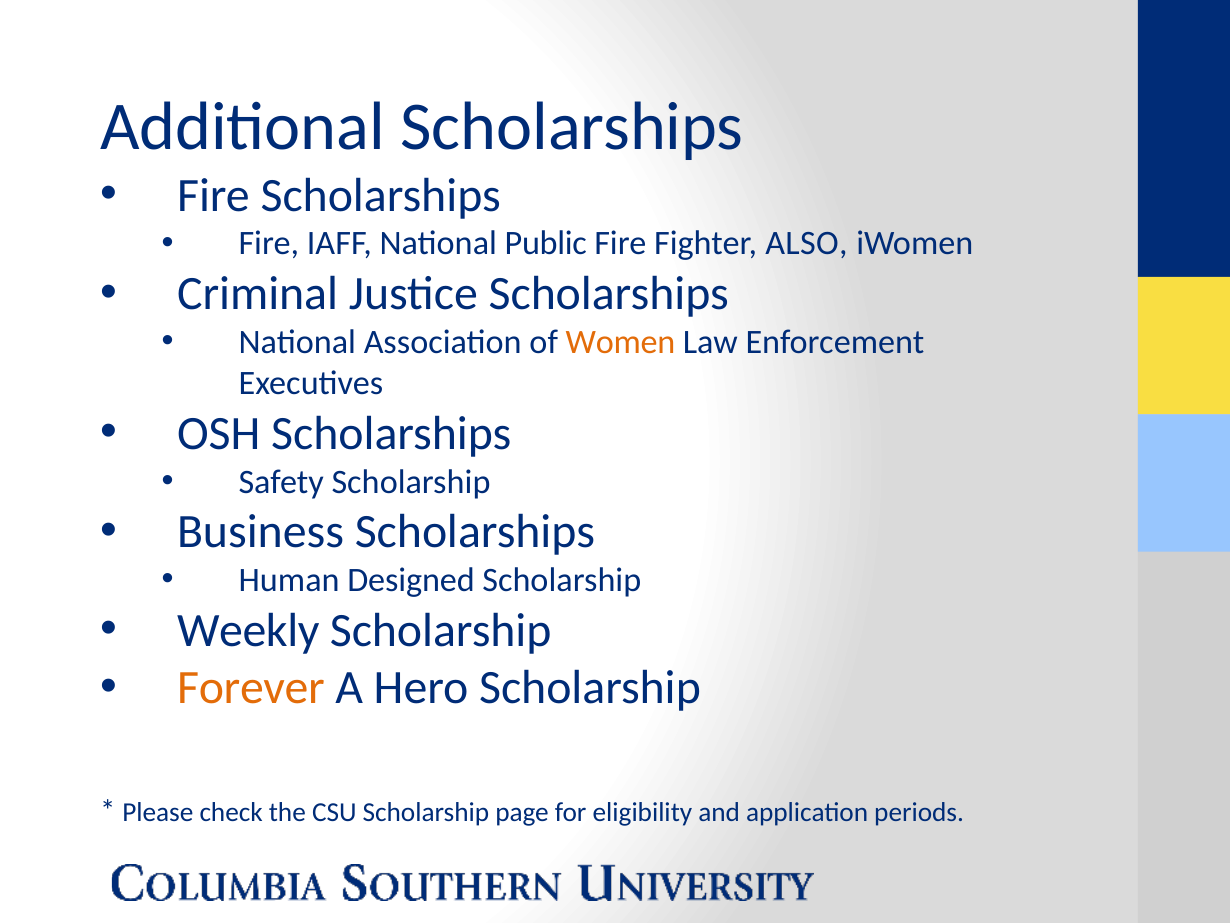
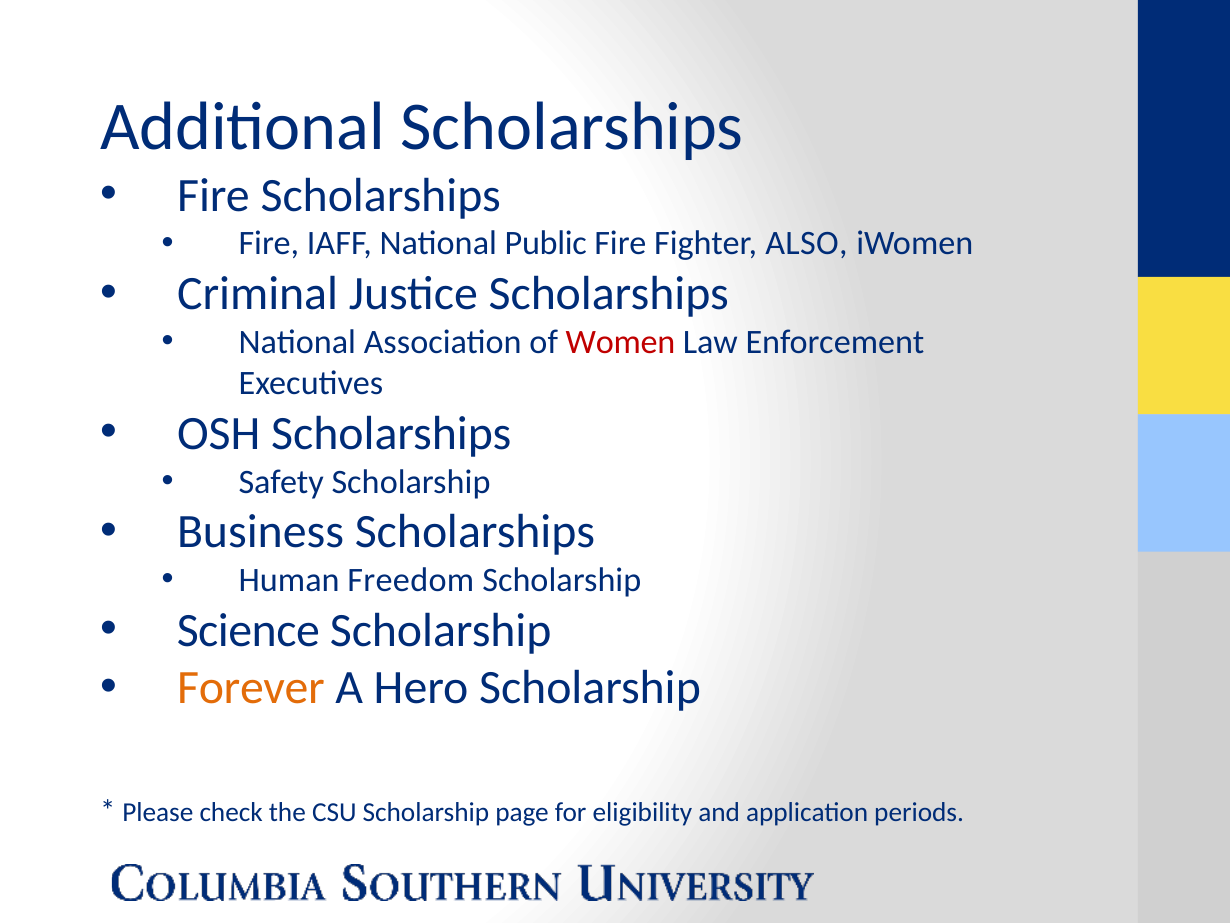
Women colour: orange -> red
Designed: Designed -> Freedom
Weekly: Weekly -> Science
